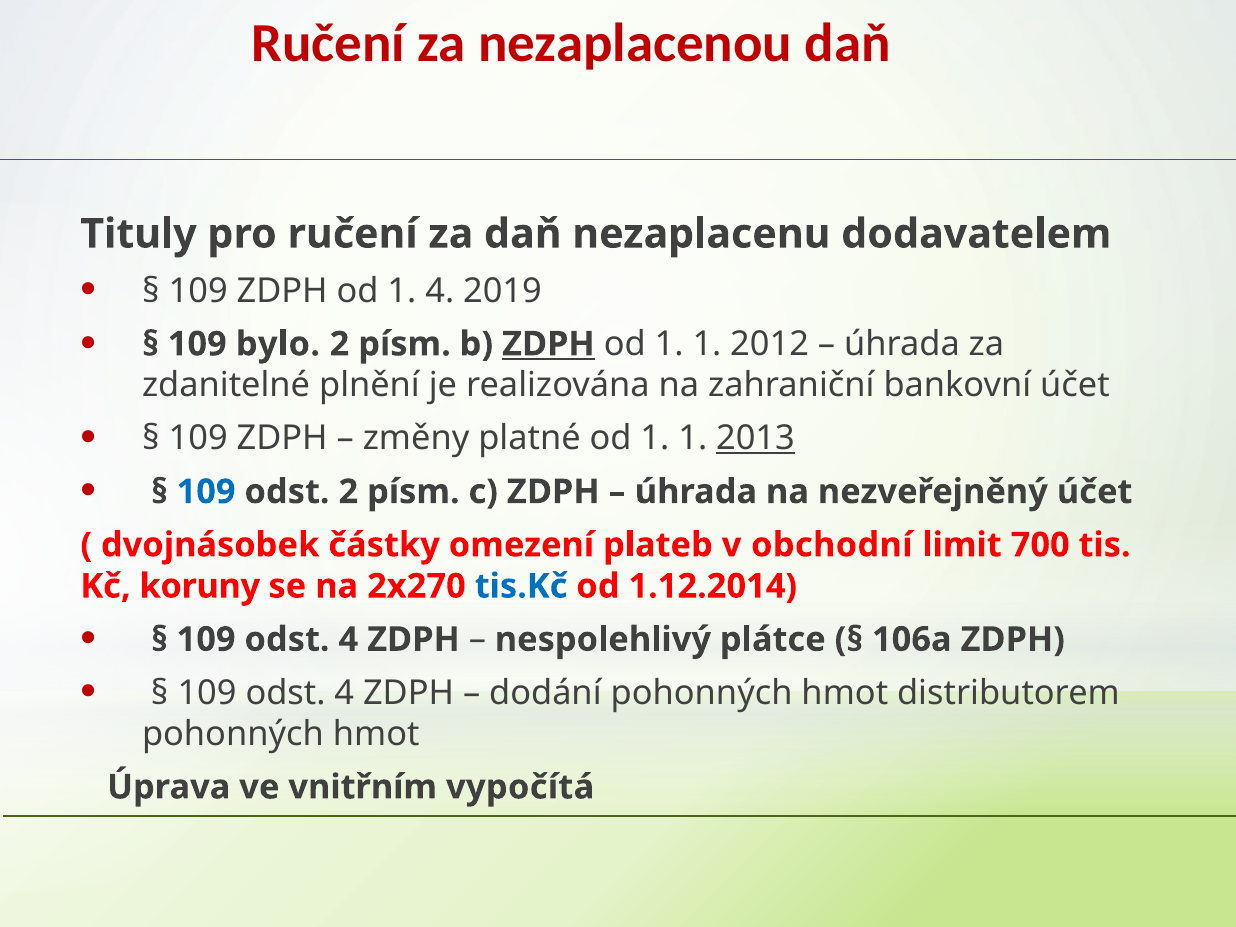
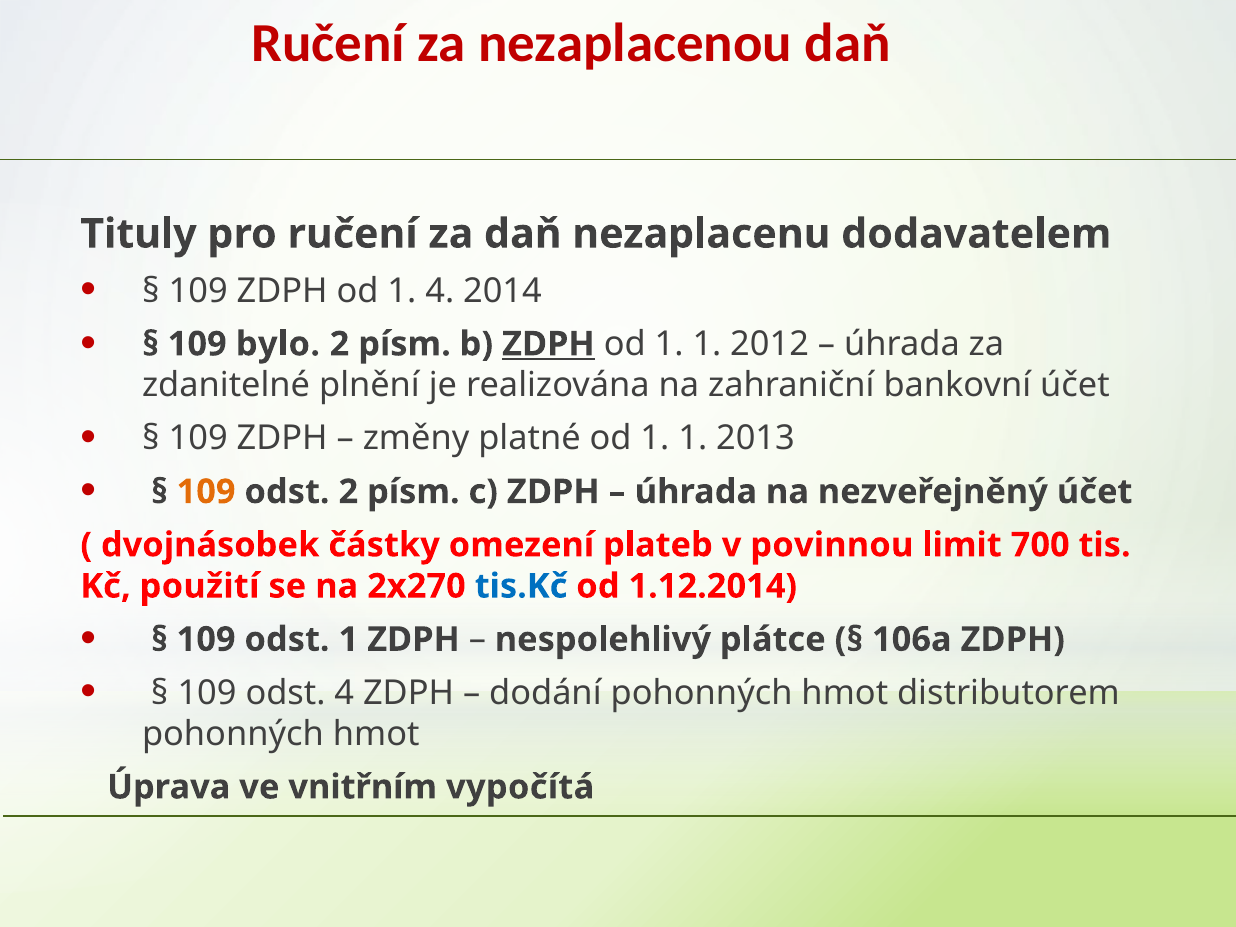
2019: 2019 -> 2014
2013 underline: present -> none
109 at (206, 492) colour: blue -> orange
obchodní: obchodní -> povinnou
koruny: koruny -> použití
4 at (348, 639): 4 -> 1
